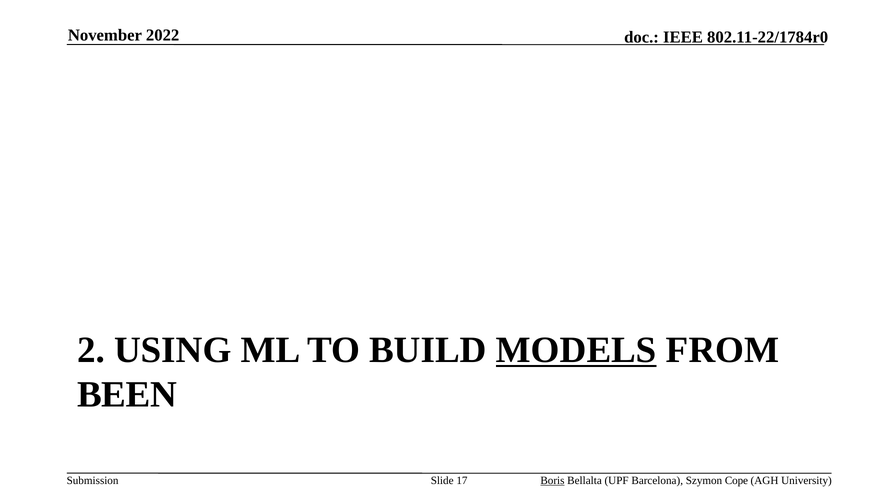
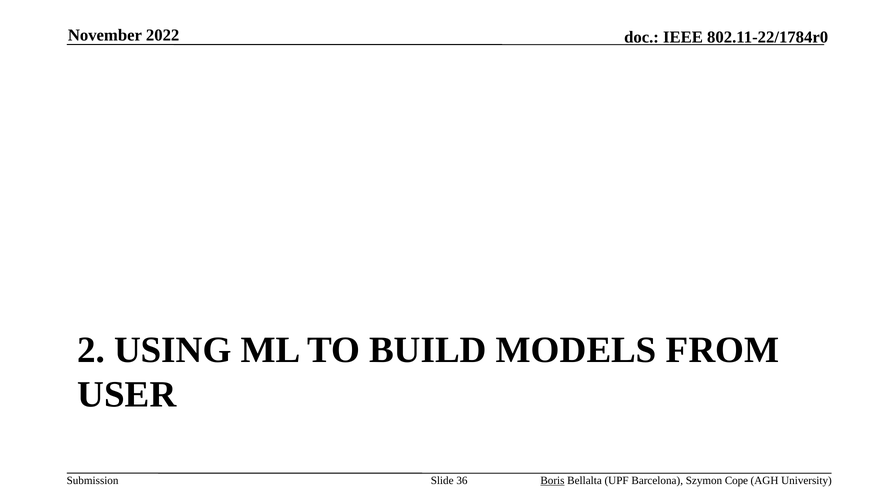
MODELS underline: present -> none
BEEN: BEEN -> USER
17: 17 -> 36
